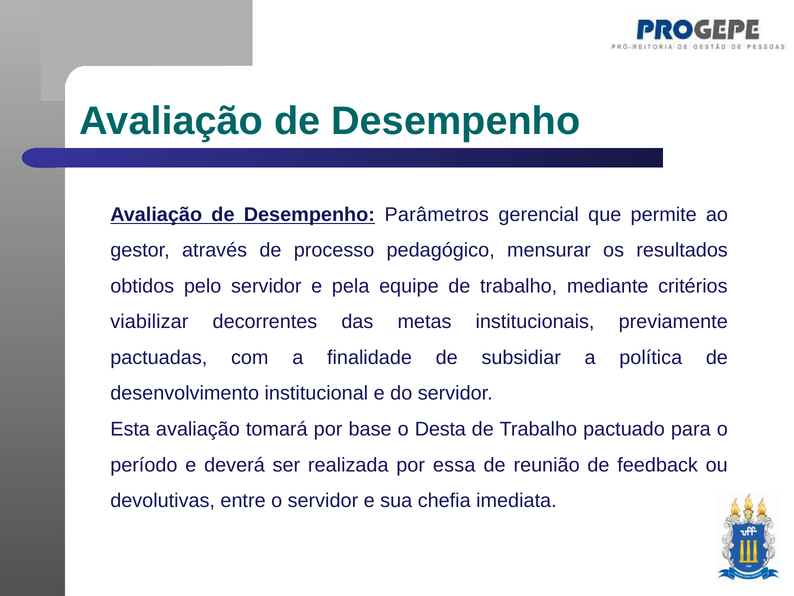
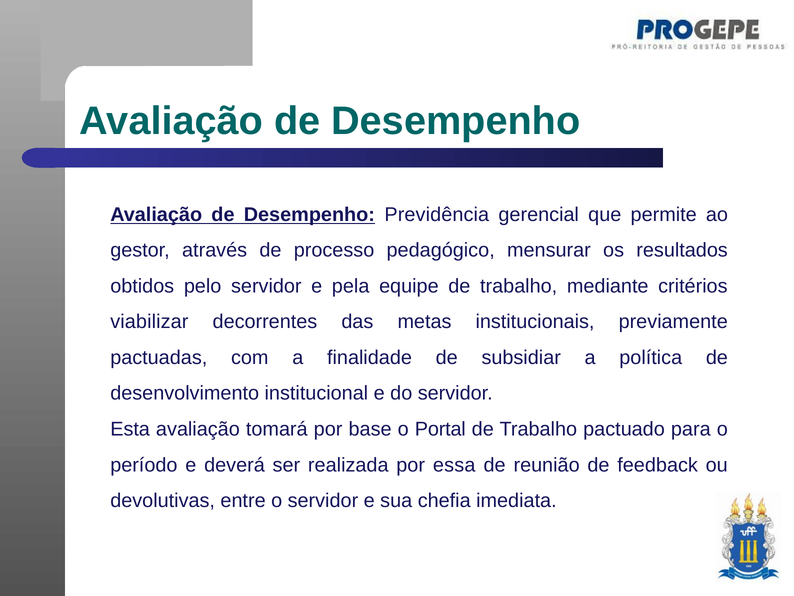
Parâmetros: Parâmetros -> Previdência
Desta: Desta -> Portal
